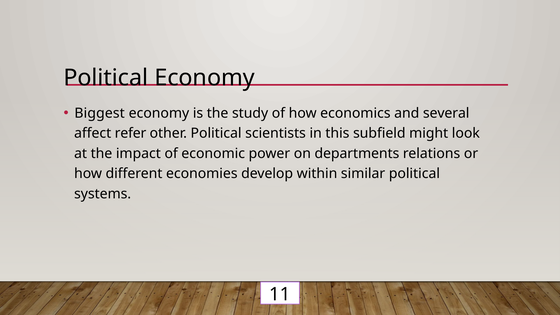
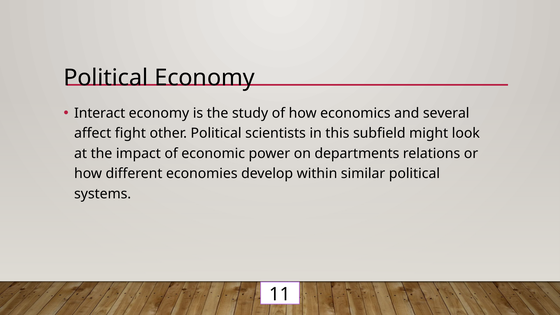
Biggest: Biggest -> Interact
refer: refer -> fight
